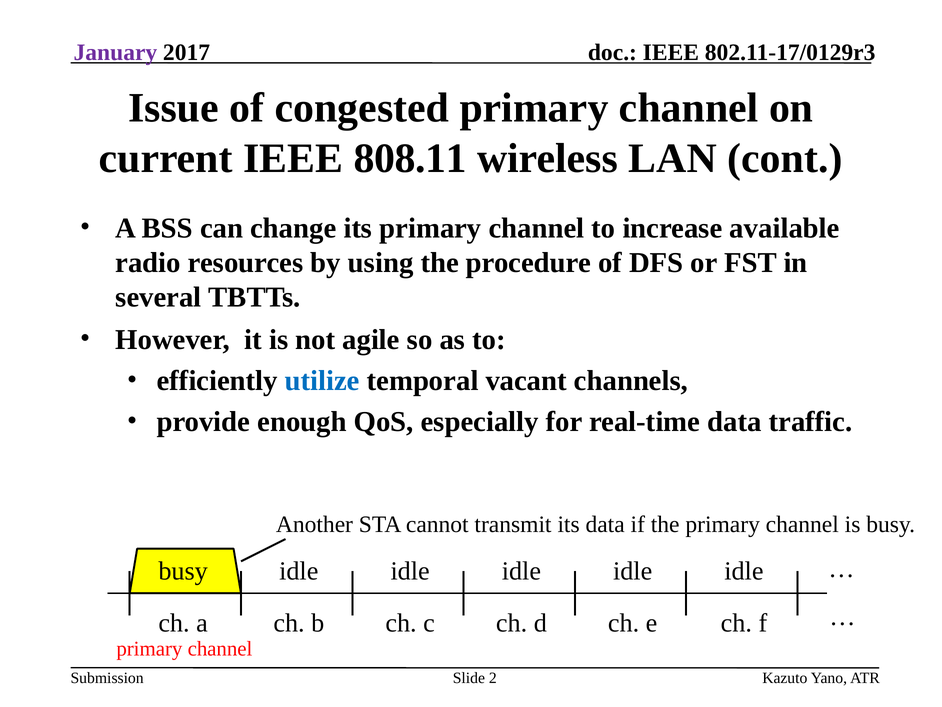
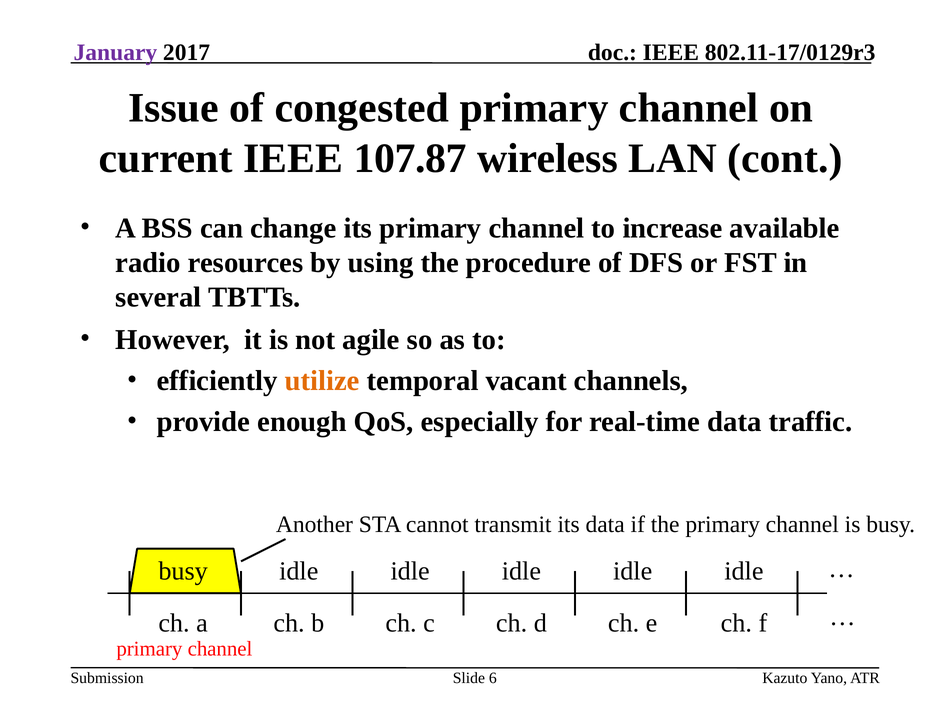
808.11: 808.11 -> 107.87
utilize colour: blue -> orange
2: 2 -> 6
